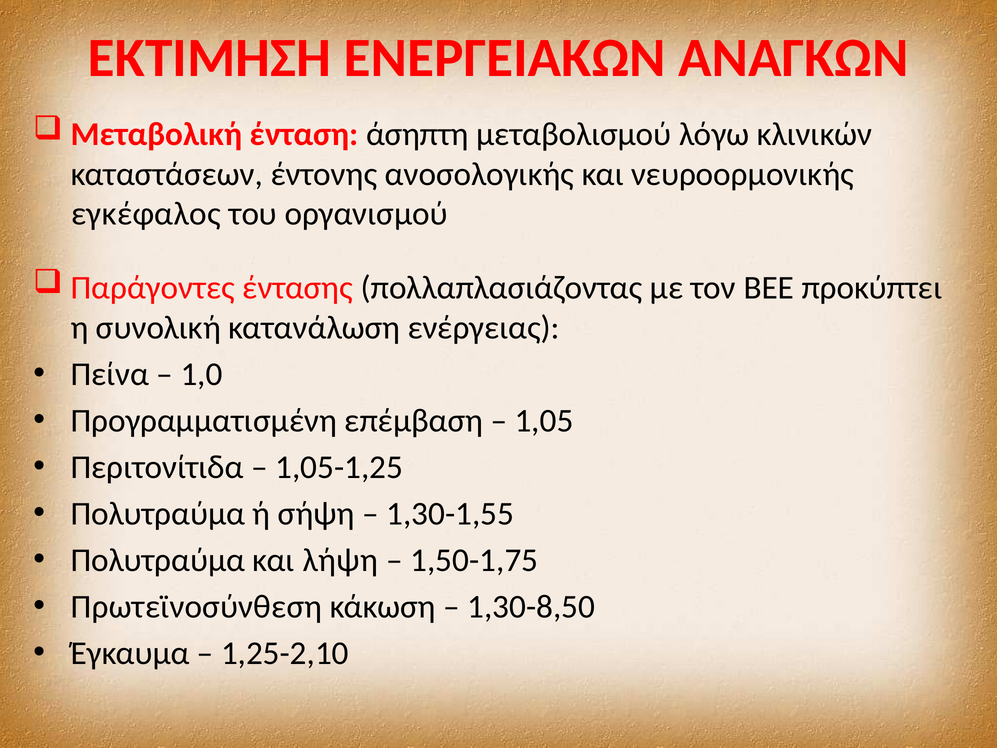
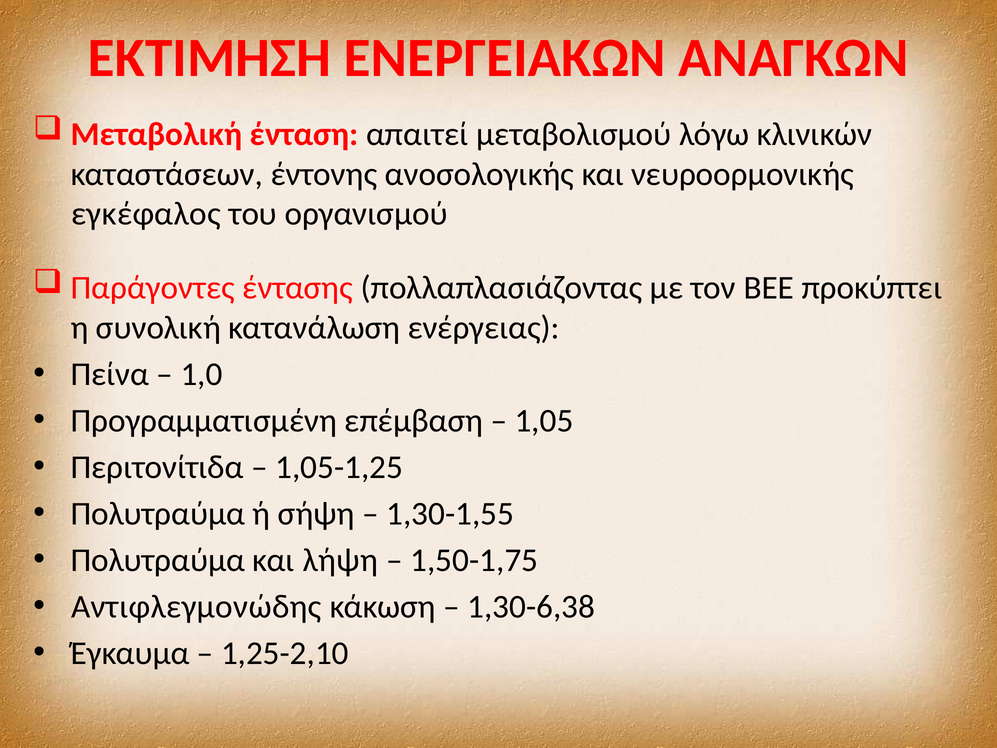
άσηπτη: άσηπτη -> απαιτεί
Πρωτεϊνοσύνθεση: Πρωτεϊνοσύνθεση -> Αντιφλεγμονώδης
1,30-8,50: 1,30-8,50 -> 1,30-6,38
